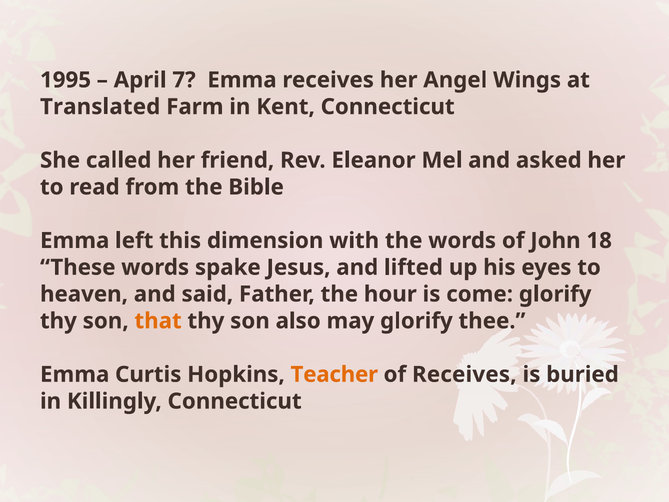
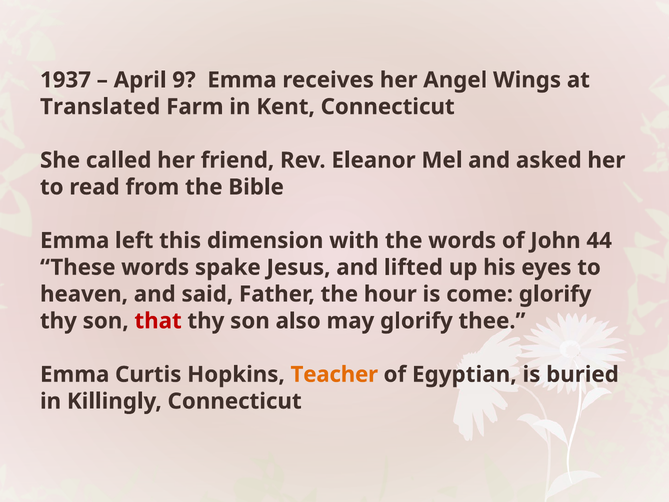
1995: 1995 -> 1937
7: 7 -> 9
18: 18 -> 44
that colour: orange -> red
of Receives: Receives -> Egyptian
